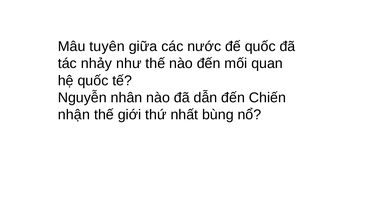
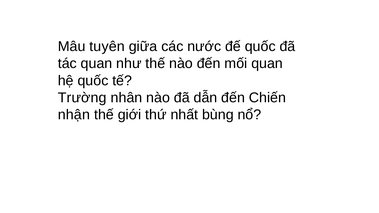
tác nhảy: nhảy -> quan
Nguyễn: Nguyễn -> Trường
